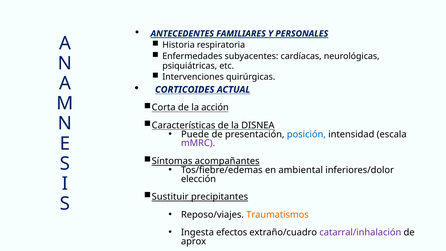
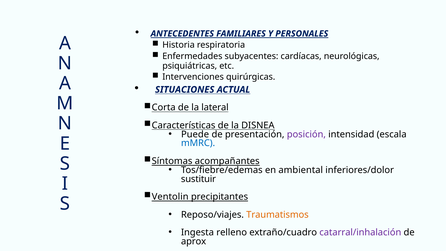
CORTICOIDES: CORTICOIDES -> SITUACIONES
acción: acción -> lateral
posición colour: blue -> purple
mMRC colour: purple -> blue
elección: elección -> sustituir
Sustituir: Sustituir -> Ventolin
efectos: efectos -> relleno
